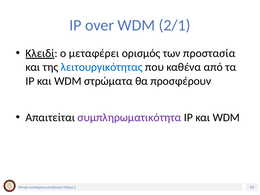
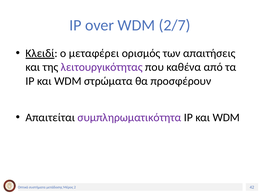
2/1: 2/1 -> 2/7
προστασία: προστασία -> απαιτήσεις
λειτουργικότητας colour: blue -> purple
